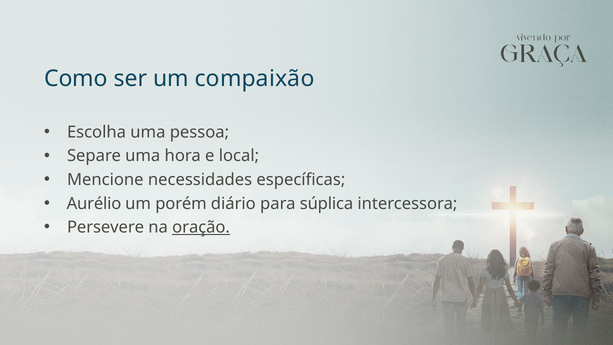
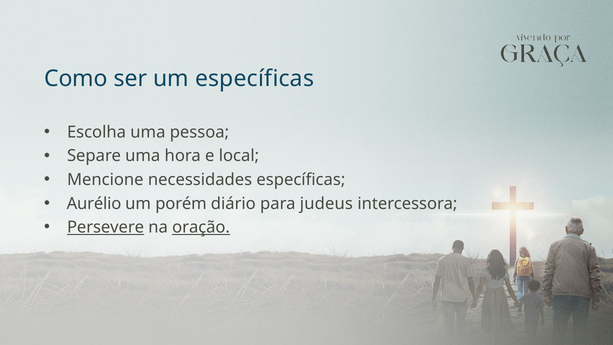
um compaixão: compaixão -> específicas
súplica: súplica -> judeus
Persevere underline: none -> present
